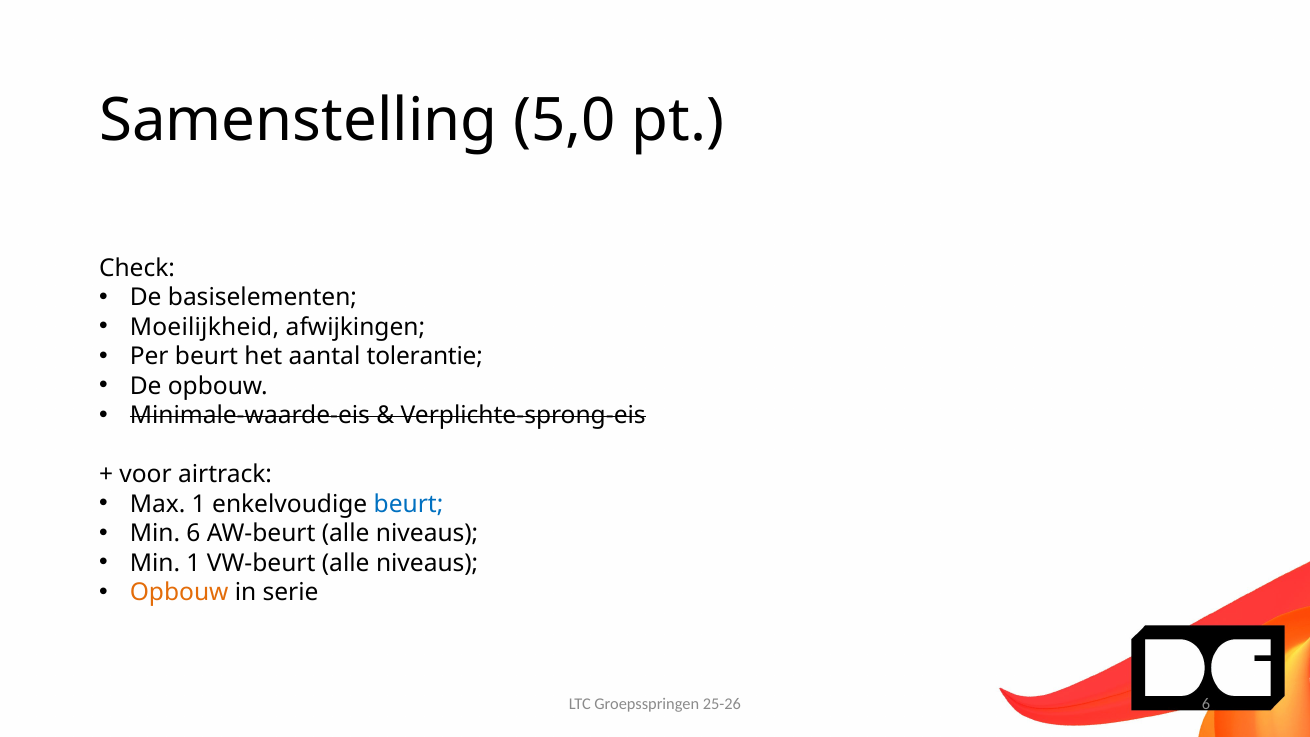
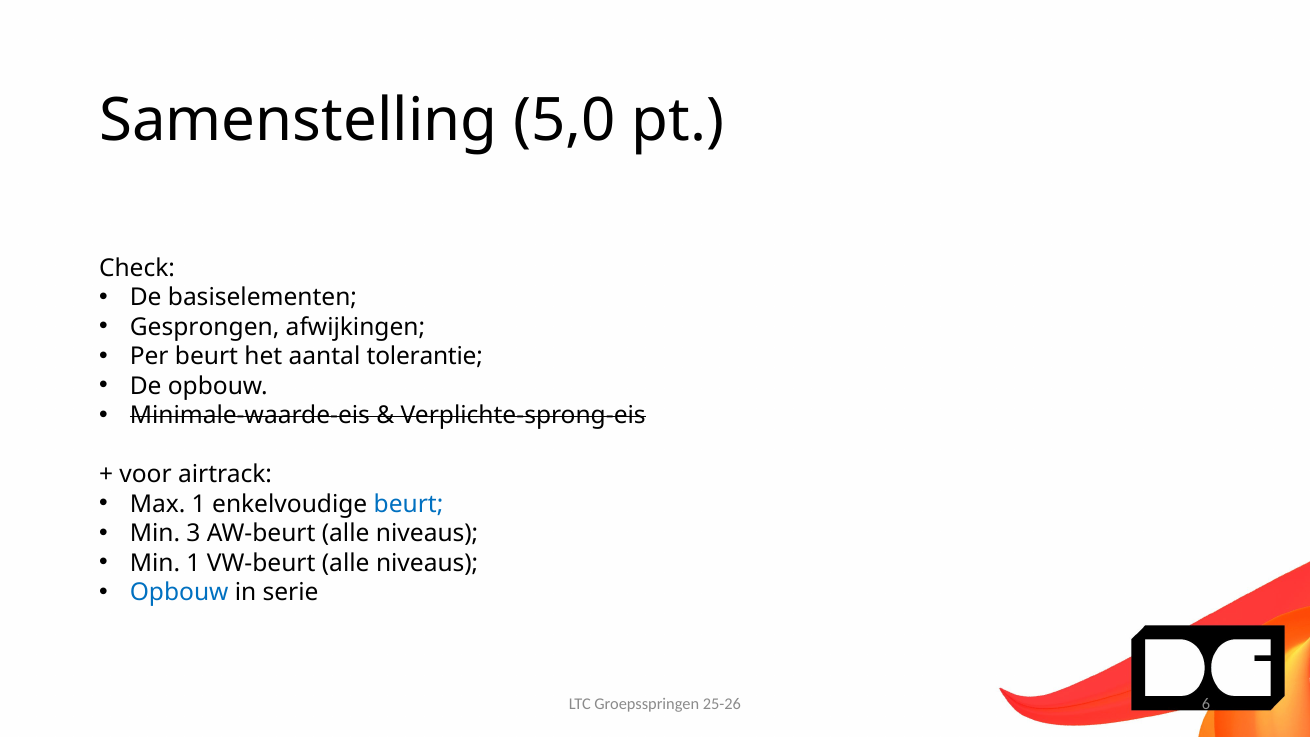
Moeilijkheid: Moeilijkheid -> Gesprongen
Min 6: 6 -> 3
Opbouw at (179, 592) colour: orange -> blue
